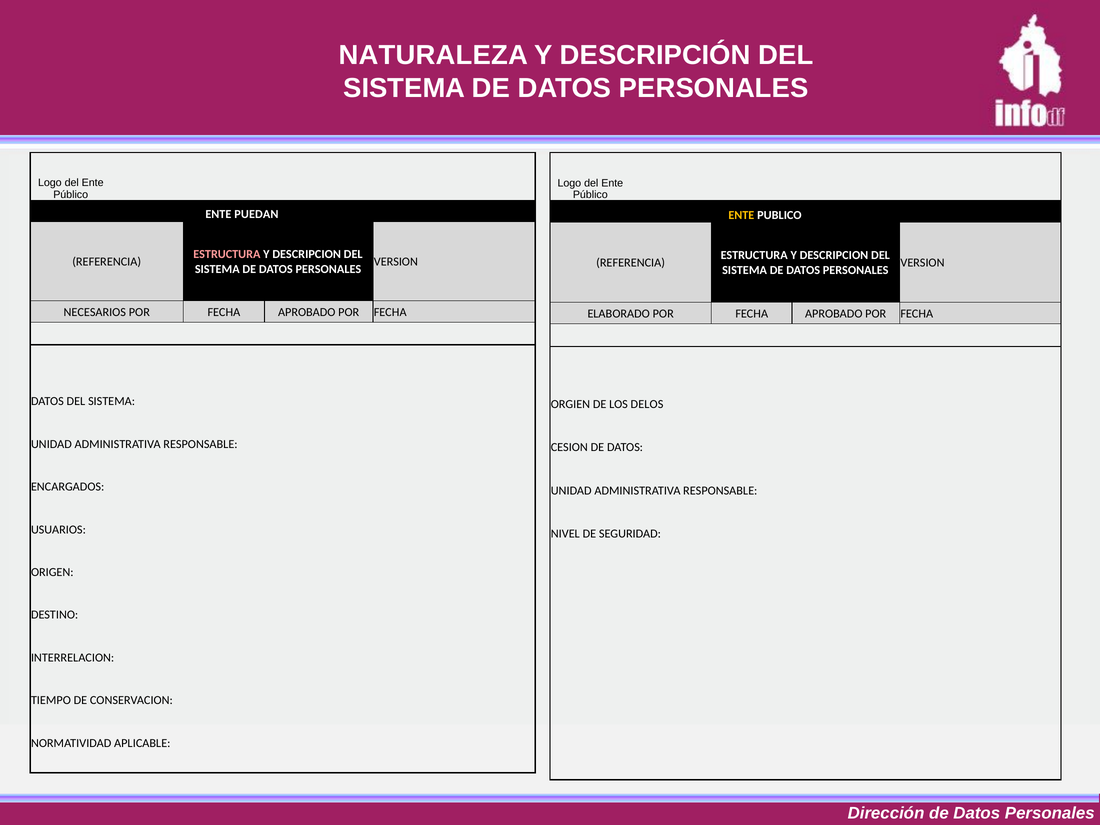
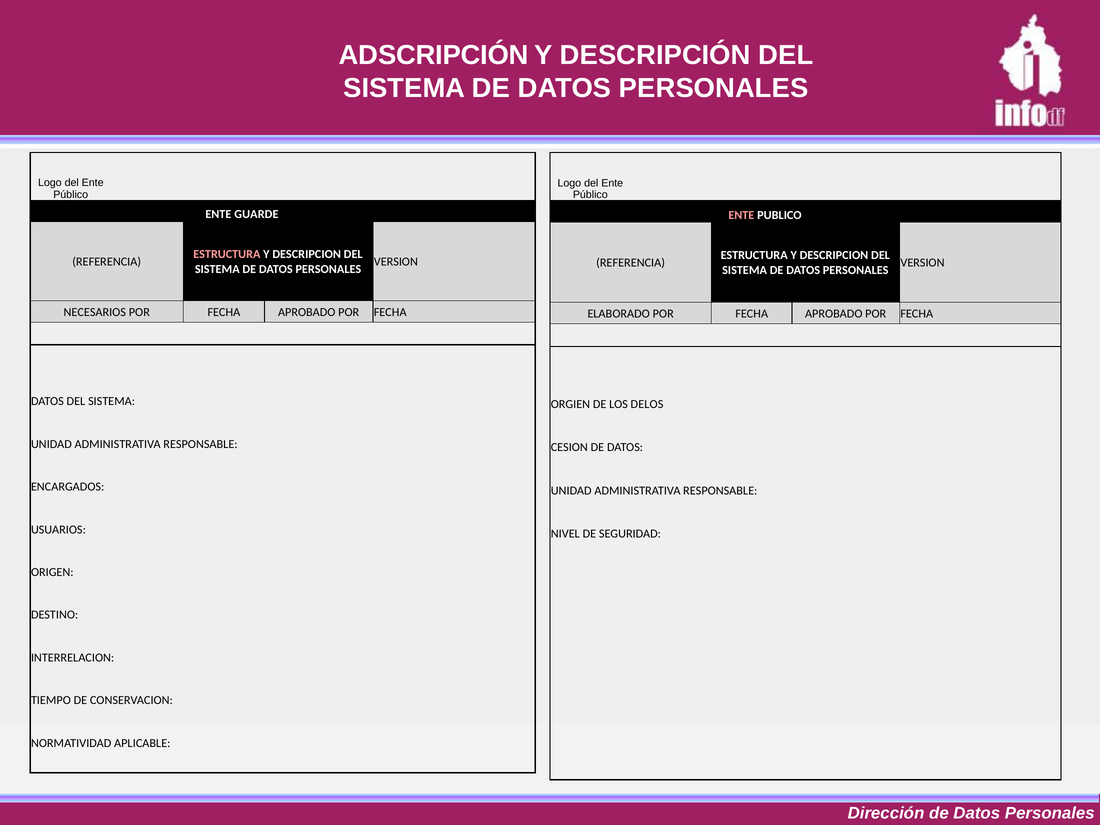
NATURALEZA: NATURALEZA -> ADSCRIPCIÓN
PUEDAN: PUEDAN -> GUARDE
ENTE at (741, 215) colour: yellow -> pink
